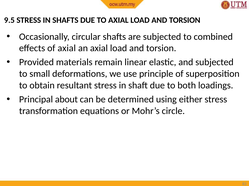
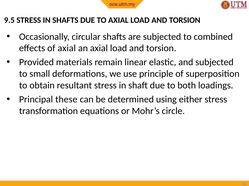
about: about -> these
